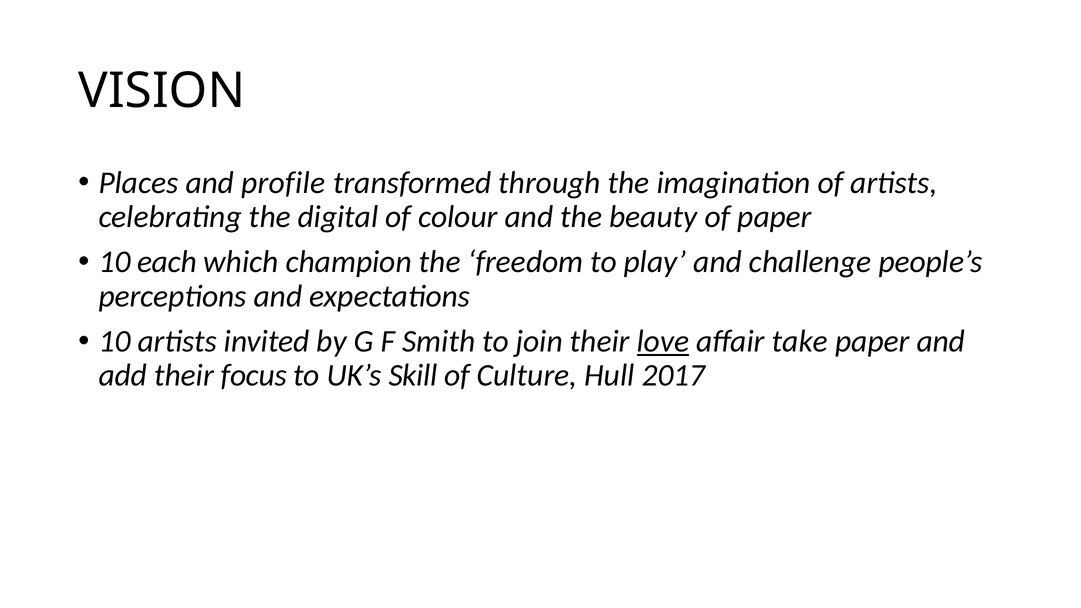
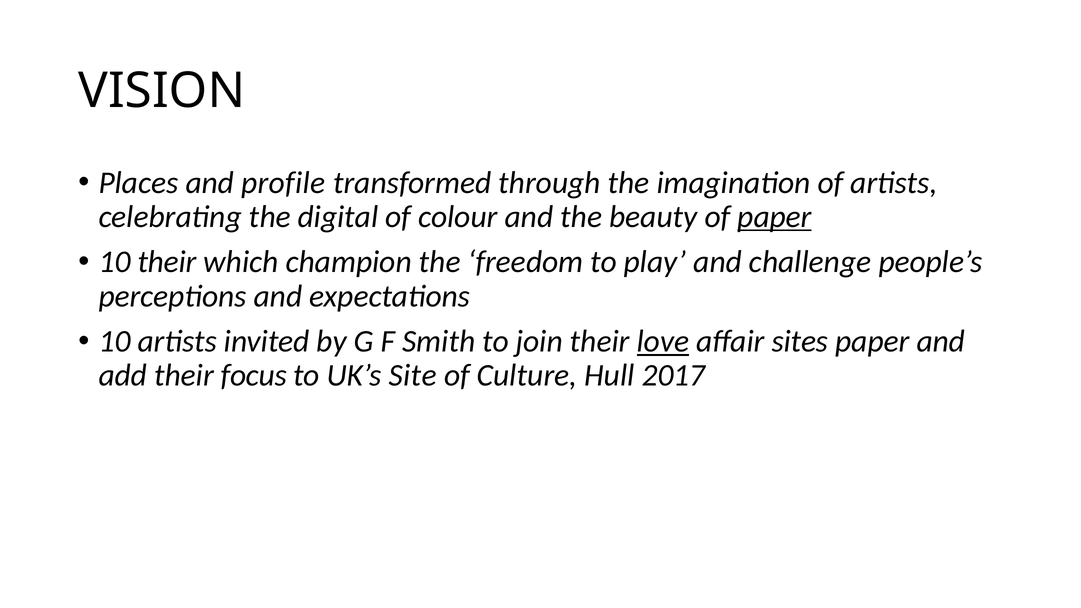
paper at (775, 217) underline: none -> present
10 each: each -> their
take: take -> sites
Skill: Skill -> Site
